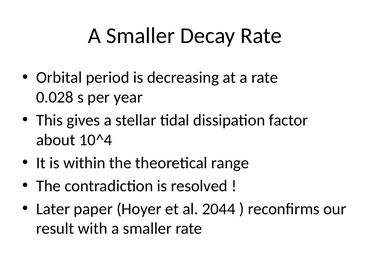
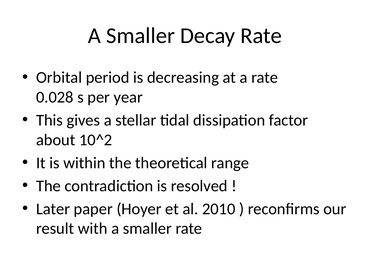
10^4: 10^4 -> 10^2
2044: 2044 -> 2010
